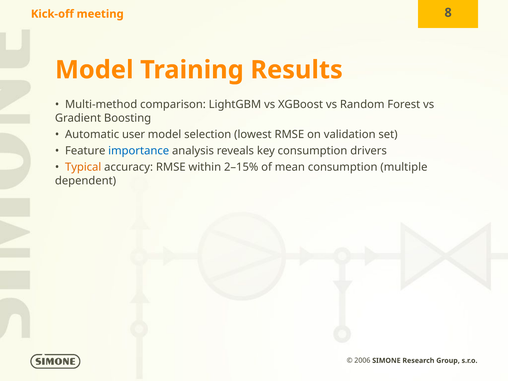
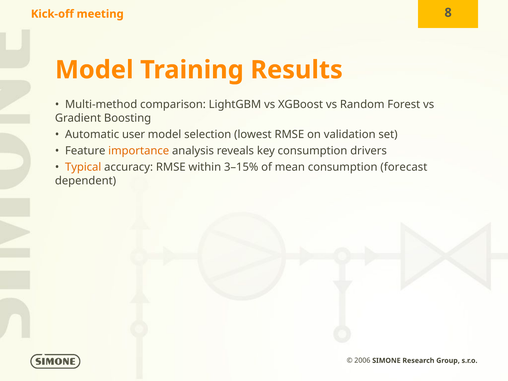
importance colour: blue -> orange
2–15%: 2–15% -> 3–15%
multiple: multiple -> forecast
